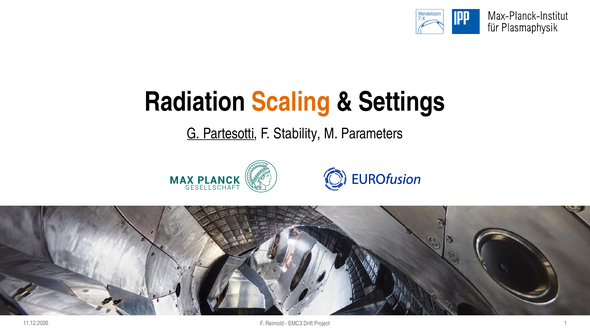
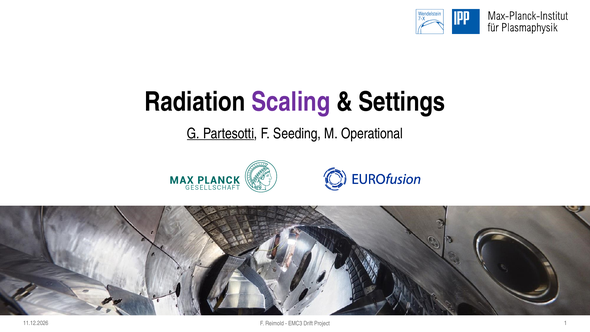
Scaling colour: orange -> purple
Stability: Stability -> Seeding
Parameters: Parameters -> Operational
